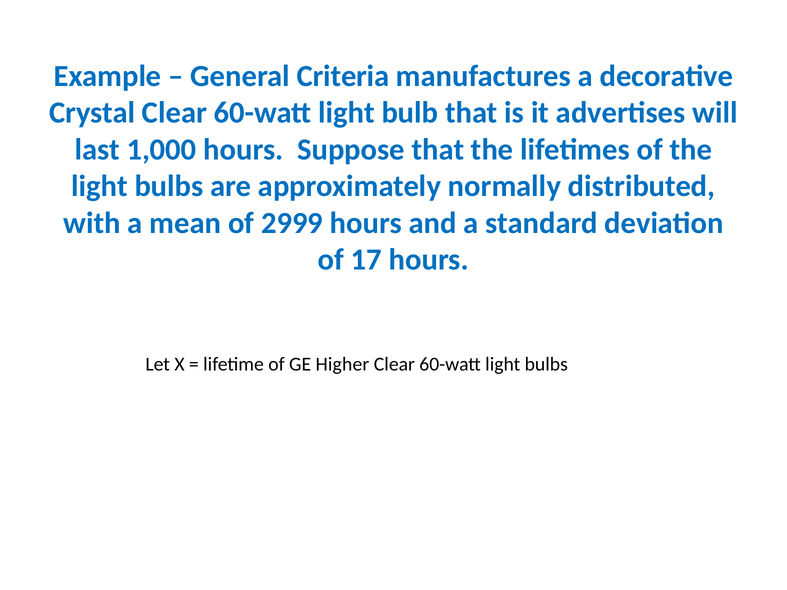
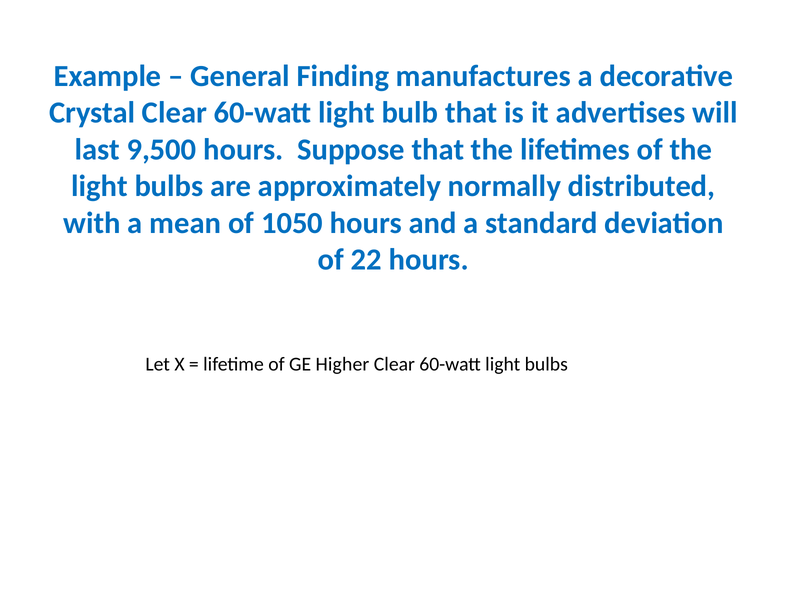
Criteria: Criteria -> Finding
1,000: 1,000 -> 9,500
2999: 2999 -> 1050
17: 17 -> 22
